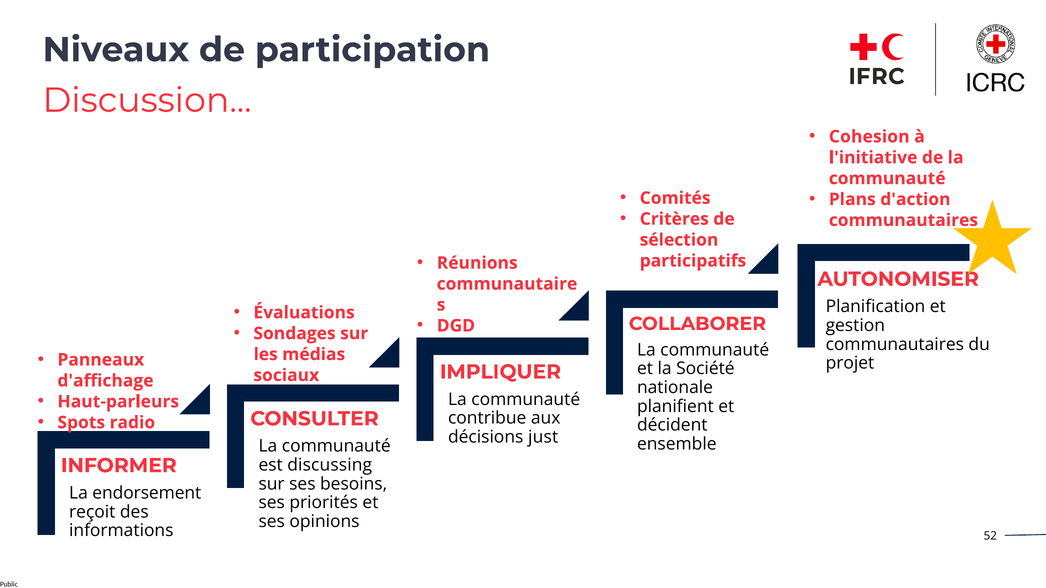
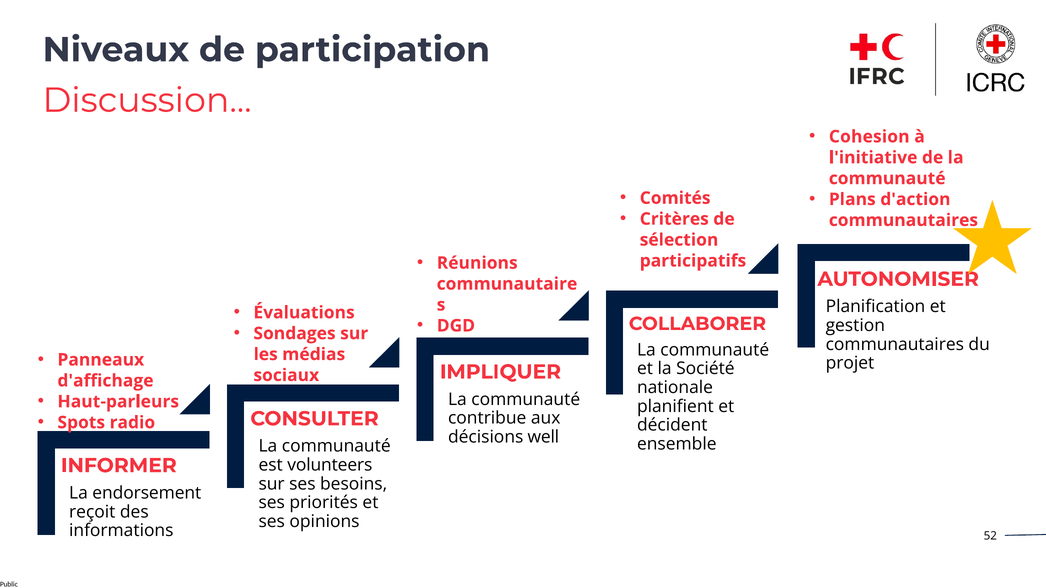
just: just -> well
discussing: discussing -> volunteers
